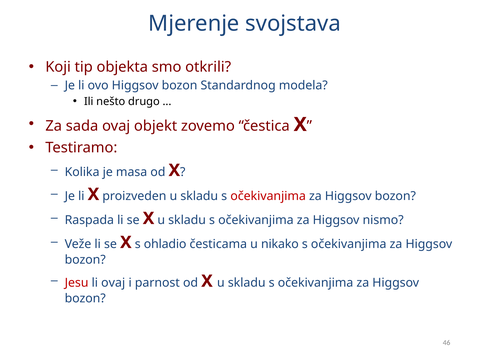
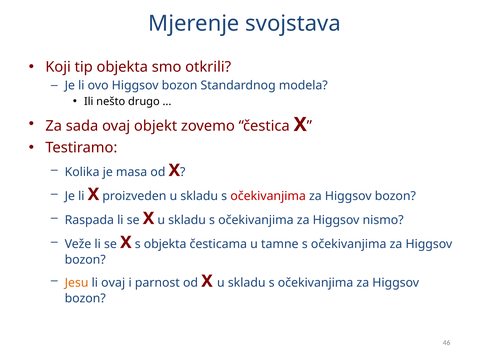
s ohladio: ohladio -> objekta
nikako: nikako -> tamne
Jesu colour: red -> orange
